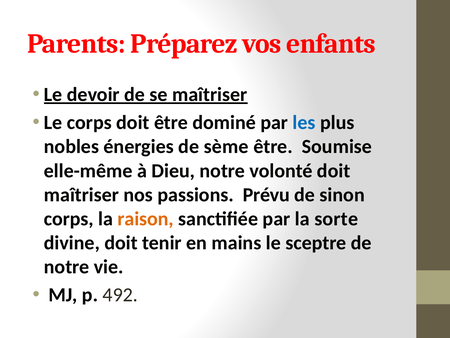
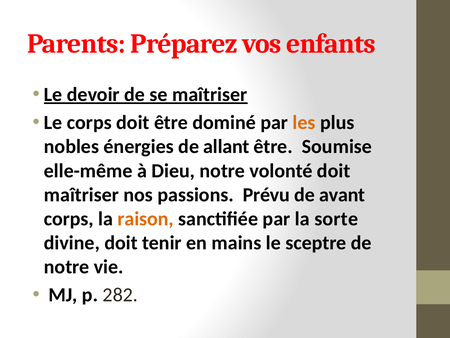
les colour: blue -> orange
sème: sème -> allant
sinon: sinon -> avant
492: 492 -> 282
